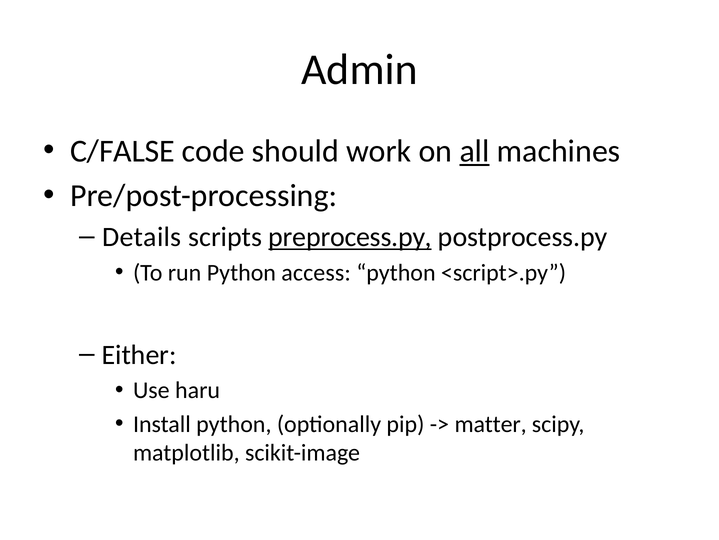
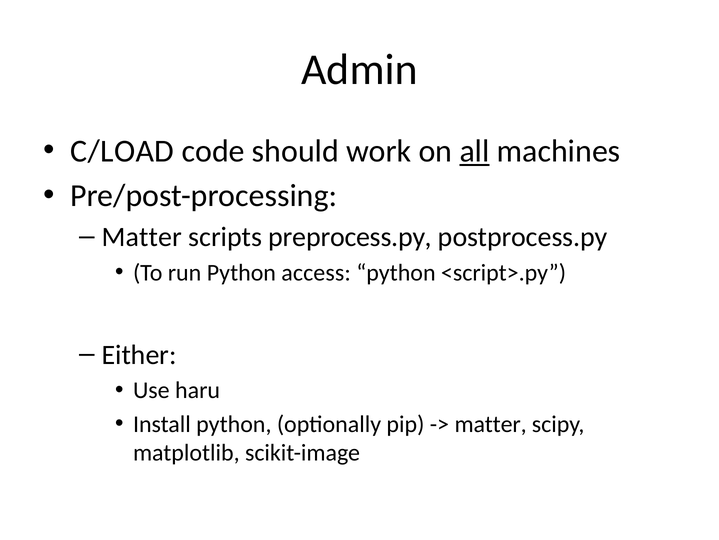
C/FALSE: C/FALSE -> C/LOAD
Details at (142, 237): Details -> Matter
preprocess.py underline: present -> none
